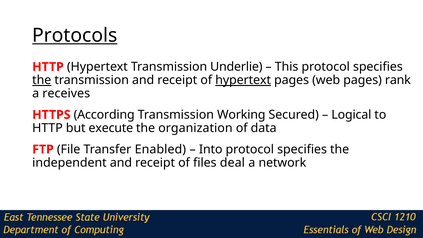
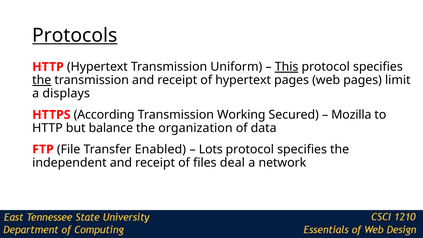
Underlie: Underlie -> Uniform
This underline: none -> present
hypertext at (243, 80) underline: present -> none
rank: rank -> limit
receives: receives -> displays
Logical: Logical -> Mozilla
execute: execute -> balance
Into: Into -> Lots
